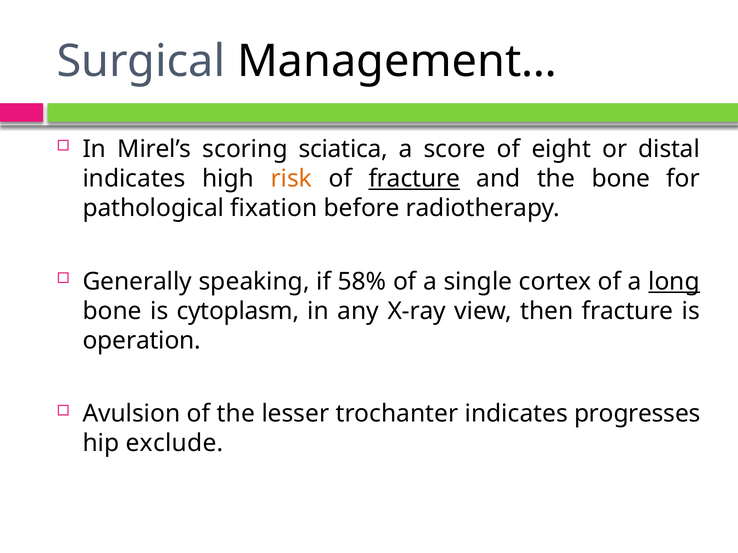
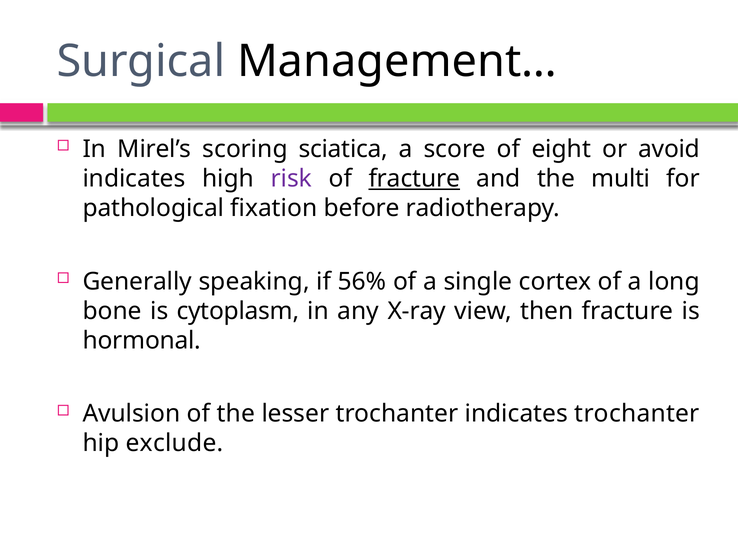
distal: distal -> avoid
risk colour: orange -> purple
the bone: bone -> multi
58%: 58% -> 56%
long underline: present -> none
operation: operation -> hormonal
indicates progresses: progresses -> trochanter
